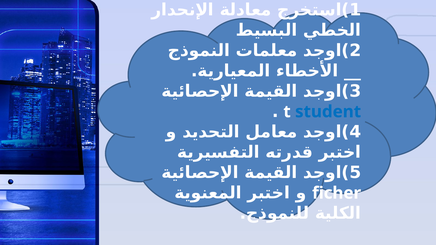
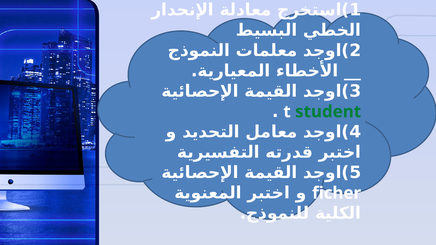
student colour: blue -> green
